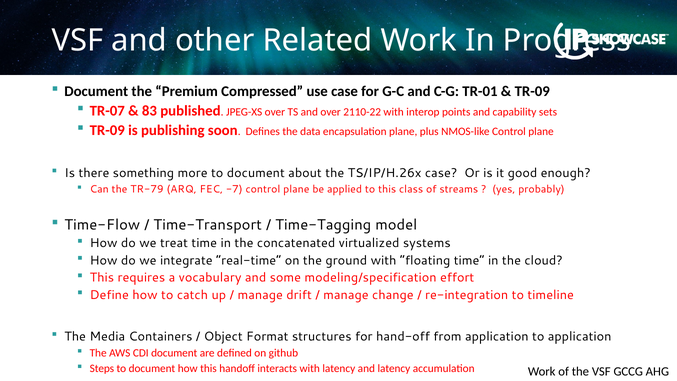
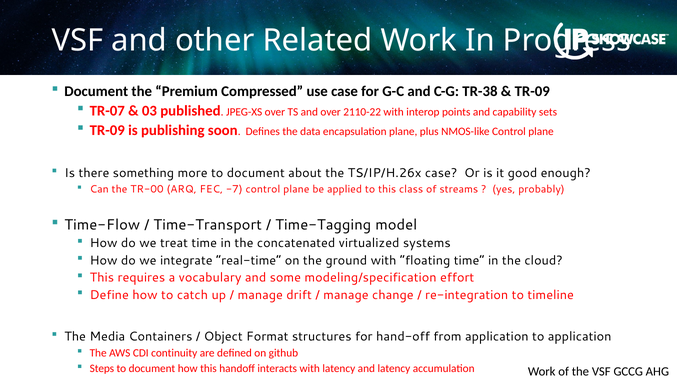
TR-01: TR-01 -> TR-38
83: 83 -> 03
TR-79: TR-79 -> TR-00
CDI document: document -> continuity
